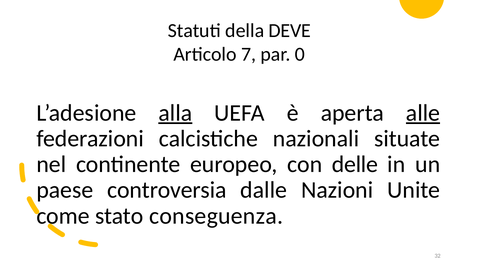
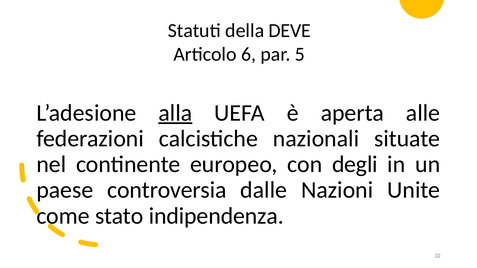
7: 7 -> 6
0: 0 -> 5
alle underline: present -> none
delle: delle -> degli
conseguenza: conseguenza -> indipendenza
